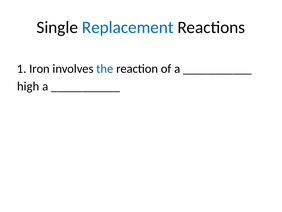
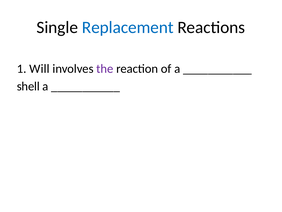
Iron: Iron -> Will
the colour: blue -> purple
high: high -> shell
